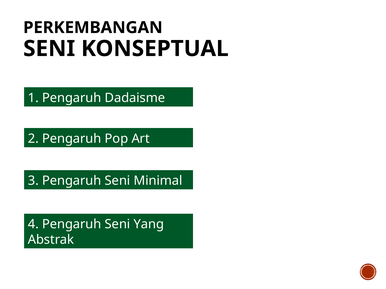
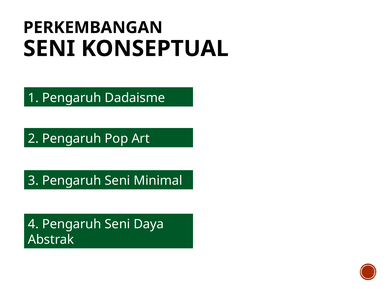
Yang: Yang -> Daya
